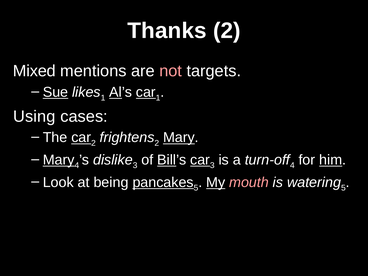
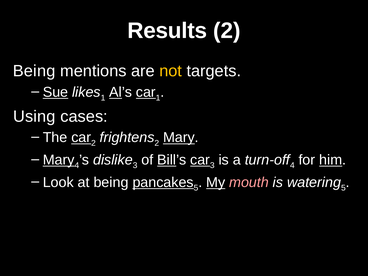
Thanks: Thanks -> Results
Mixed at (34, 71): Mixed -> Being
not colour: pink -> yellow
